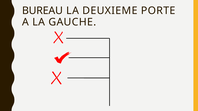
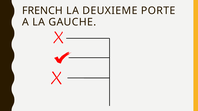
BUREAU: BUREAU -> FRENCH
